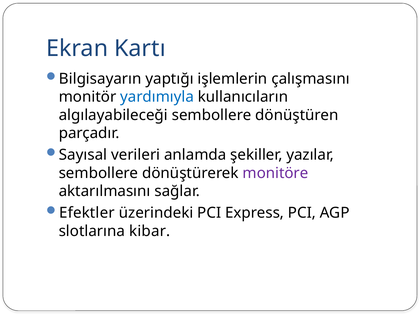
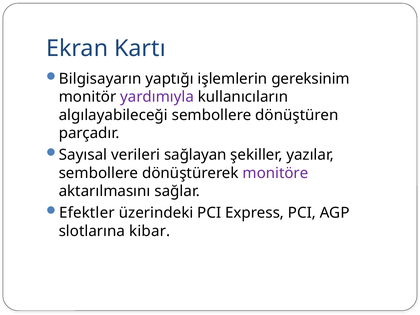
çalışmasını: çalışmasını -> gereksinim
yardımıyla colour: blue -> purple
anlamda: anlamda -> sağlayan
